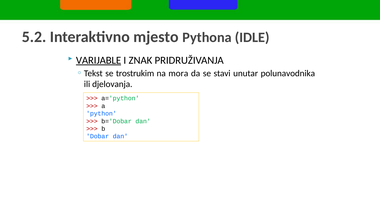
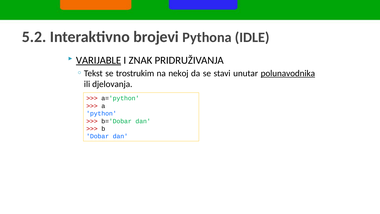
mjesto: mjesto -> brojevi
mora: mora -> nekoj
polunavodnika underline: none -> present
